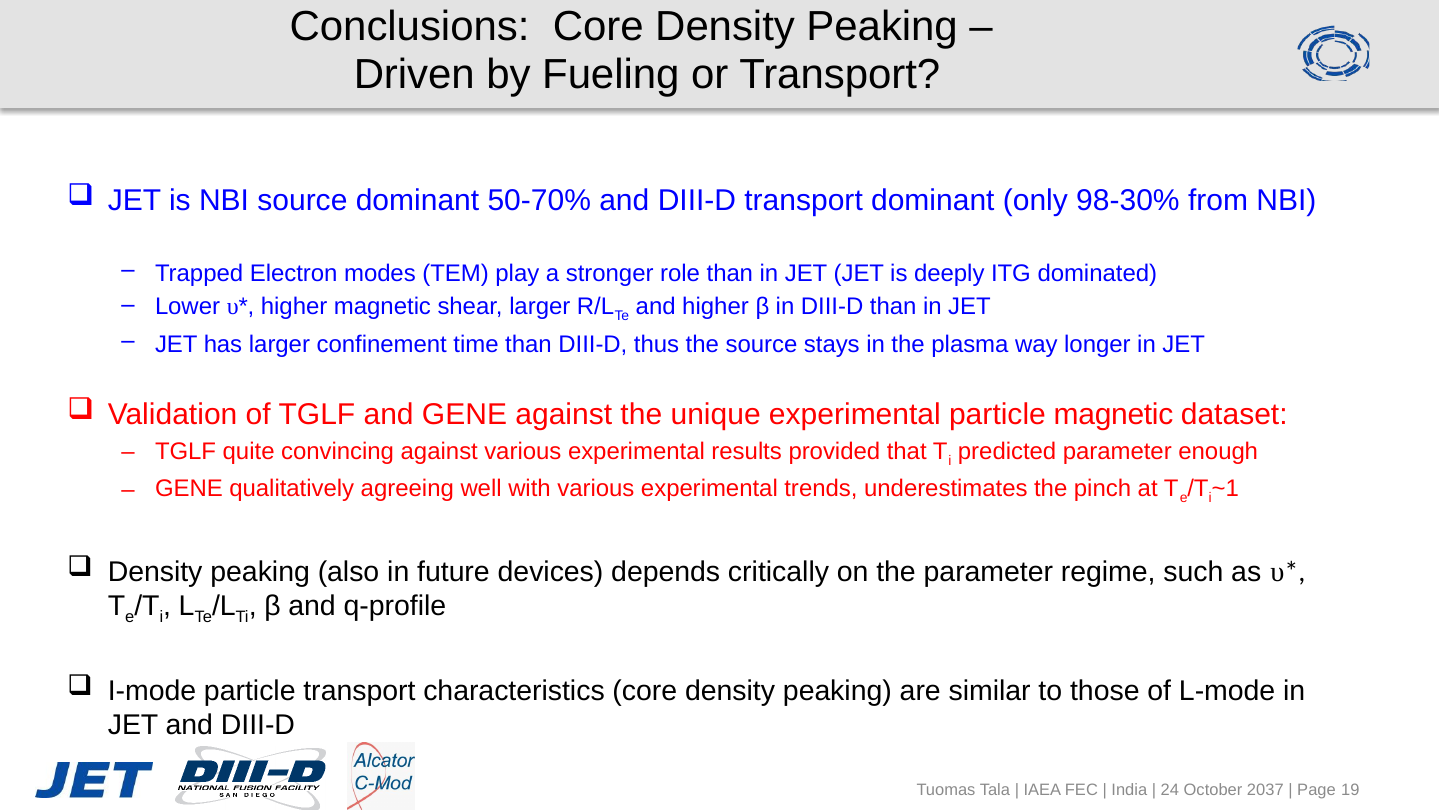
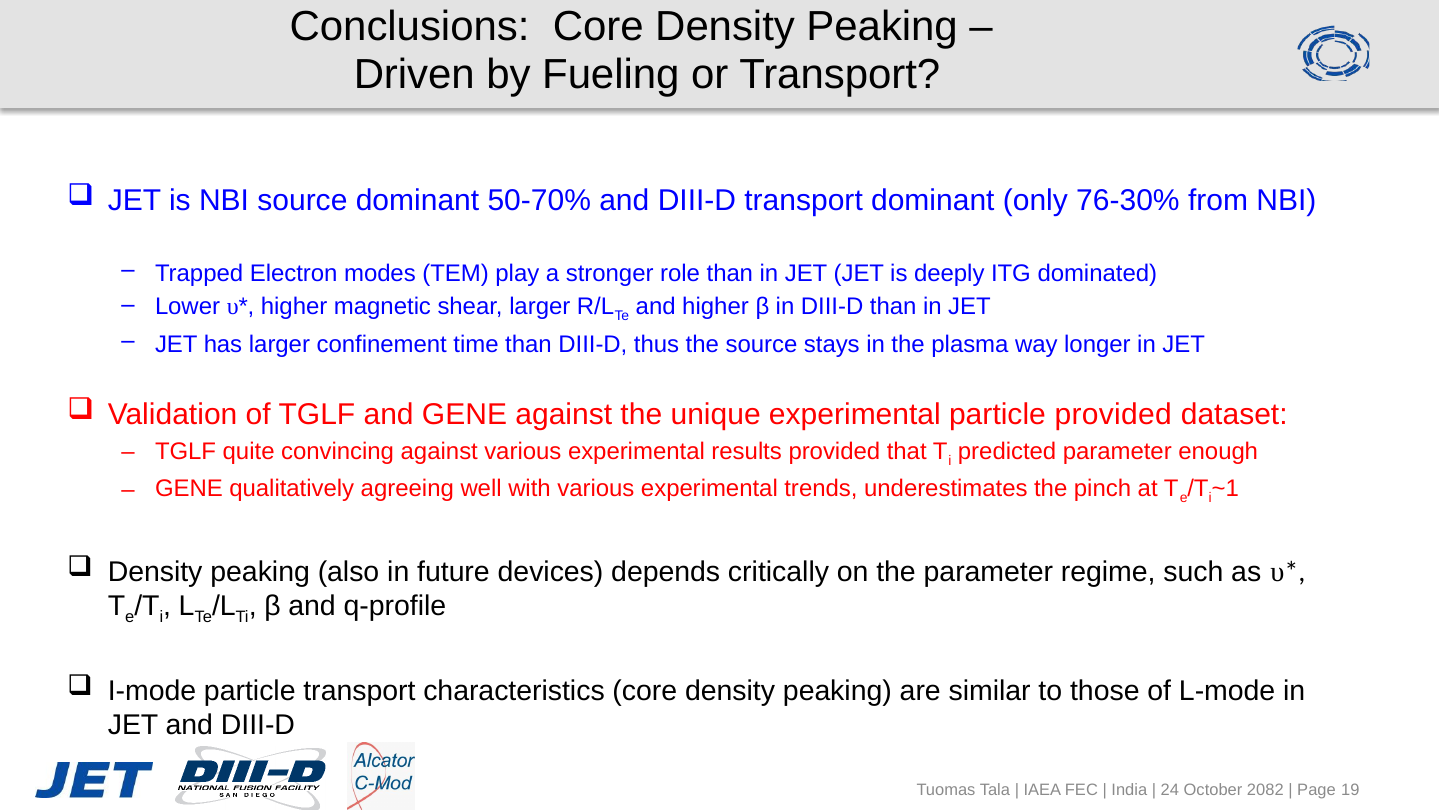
98-30%: 98-30% -> 76-30%
particle magnetic: magnetic -> provided
2037: 2037 -> 2082
